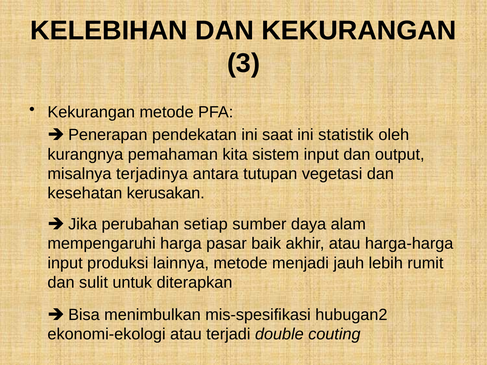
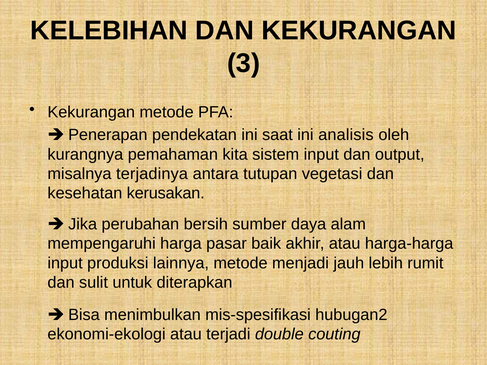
statistik: statistik -> analisis
setiap: setiap -> bersih
